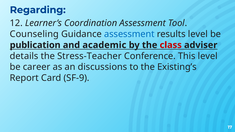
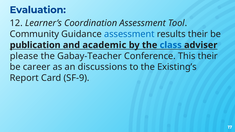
Regarding: Regarding -> Evaluation
Counseling: Counseling -> Community
results level: level -> their
class colour: red -> blue
details: details -> please
Stress-Teacher: Stress-Teacher -> Gabay-Teacher
This level: level -> their
